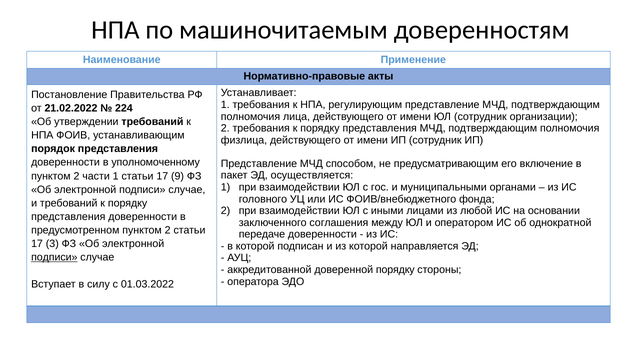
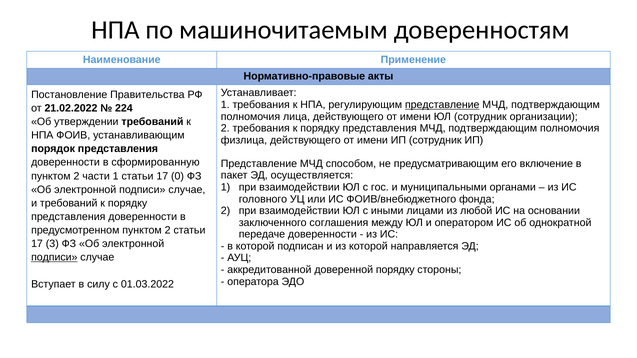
представление at (442, 105) underline: none -> present
уполномоченному: уполномоченному -> сформированную
9: 9 -> 0
